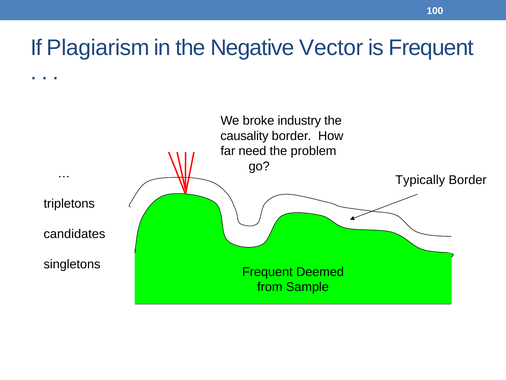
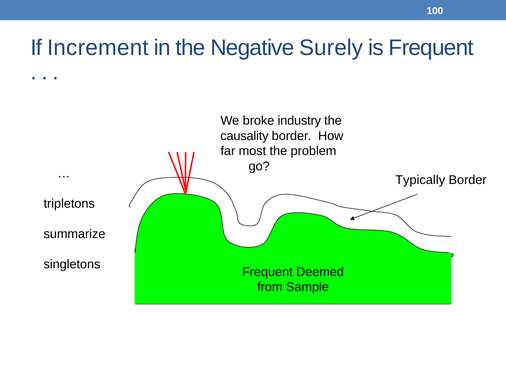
Plagiarism: Plagiarism -> Increment
Vector: Vector -> Surely
need: need -> most
candidates: candidates -> summarize
